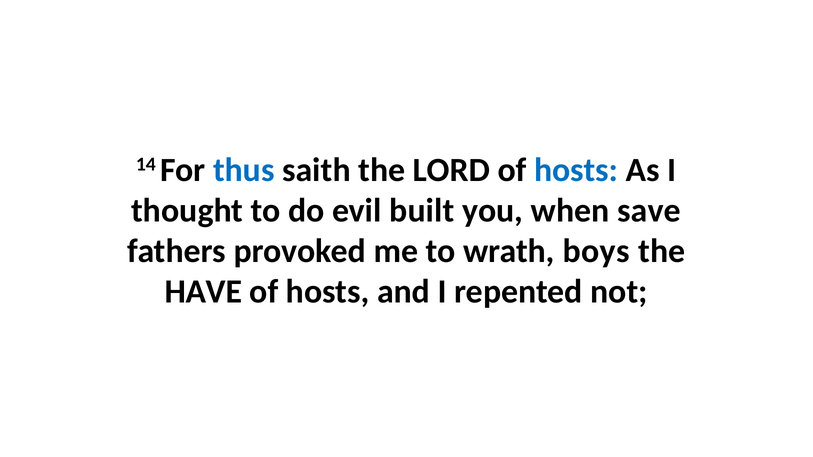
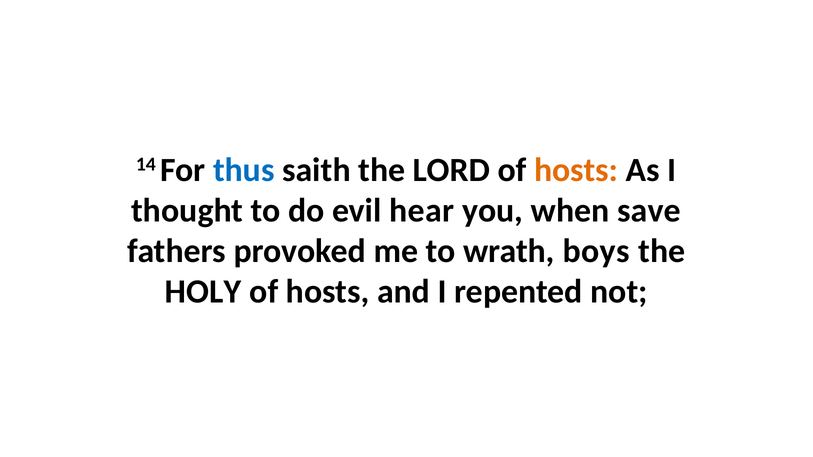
hosts at (576, 170) colour: blue -> orange
built: built -> hear
HAVE: HAVE -> HOLY
